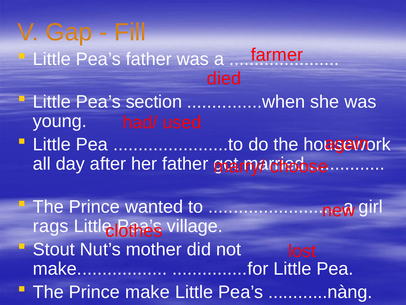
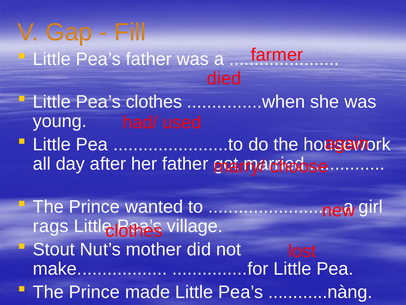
Pea’s section: section -> clothes
Prince make: make -> made
